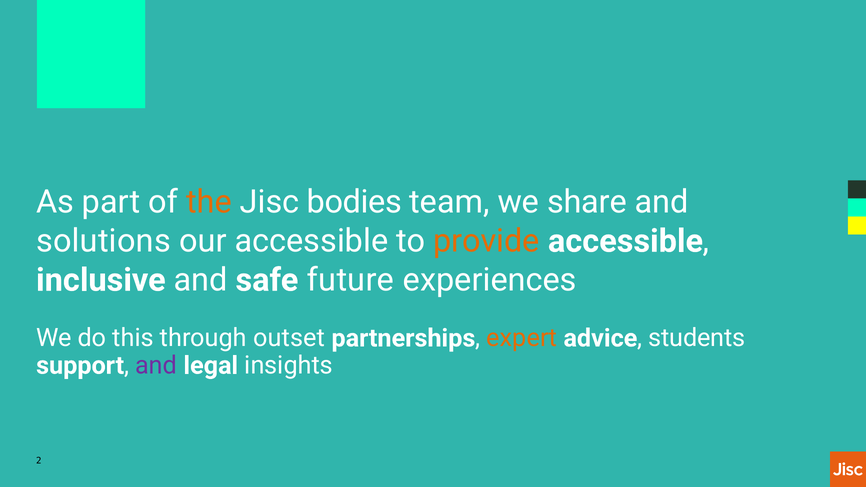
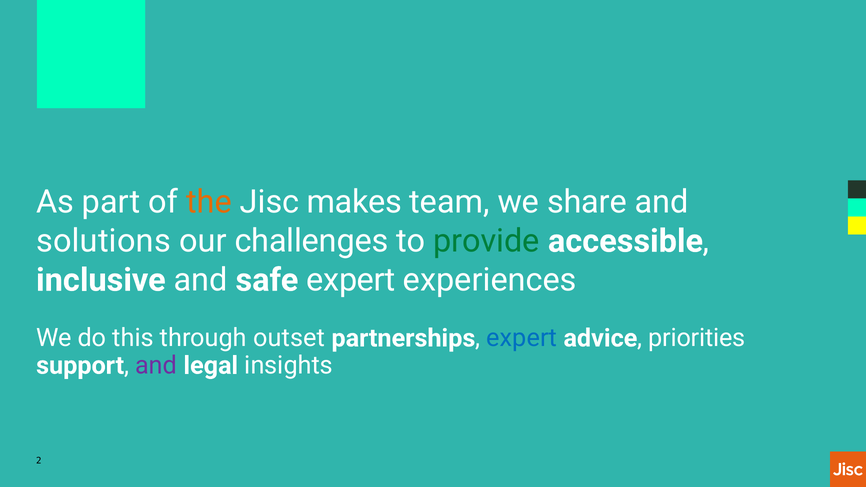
bodies: bodies -> makes
our accessible: accessible -> challenges
provide colour: orange -> green
safe future: future -> expert
expert at (522, 338) colour: orange -> blue
students: students -> priorities
